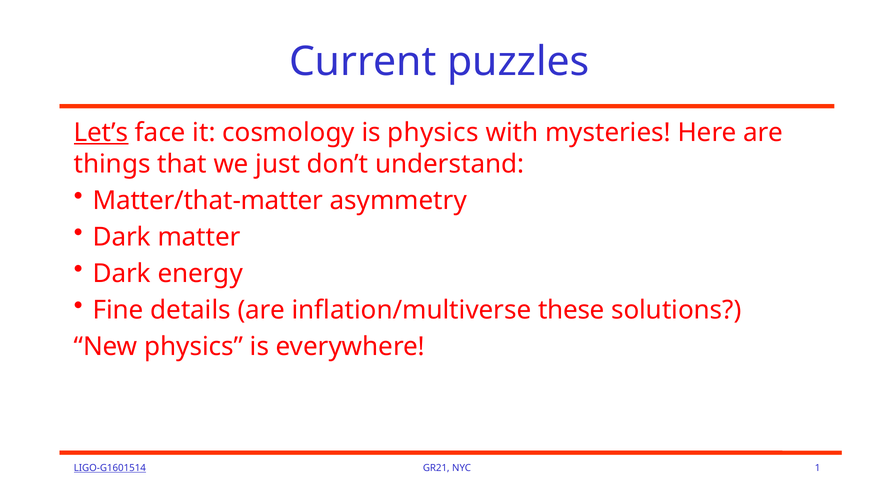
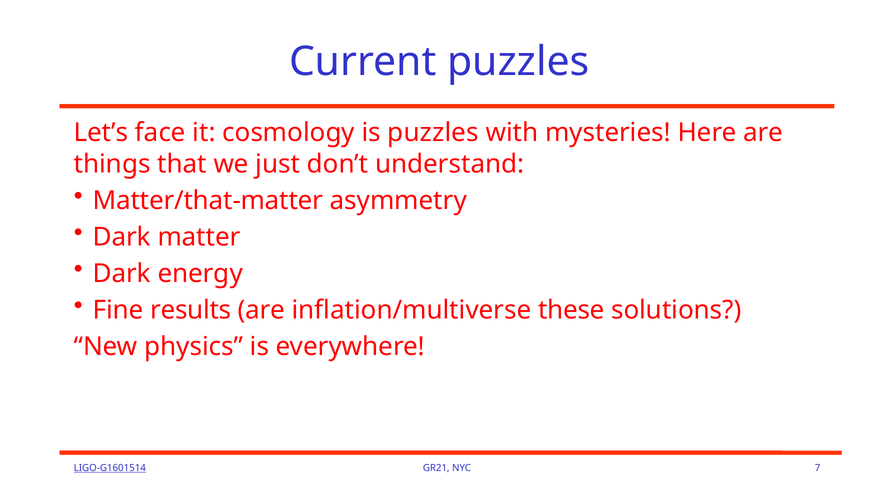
Let’s underline: present -> none
is physics: physics -> puzzles
details: details -> results
1: 1 -> 7
